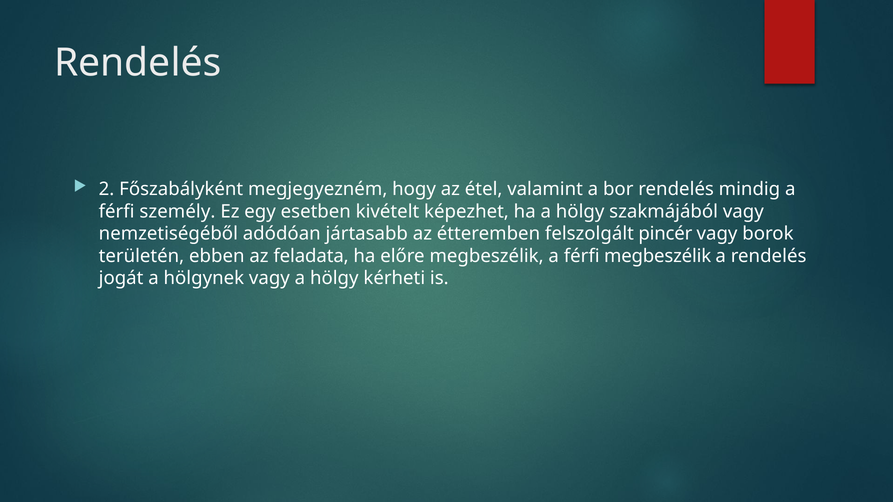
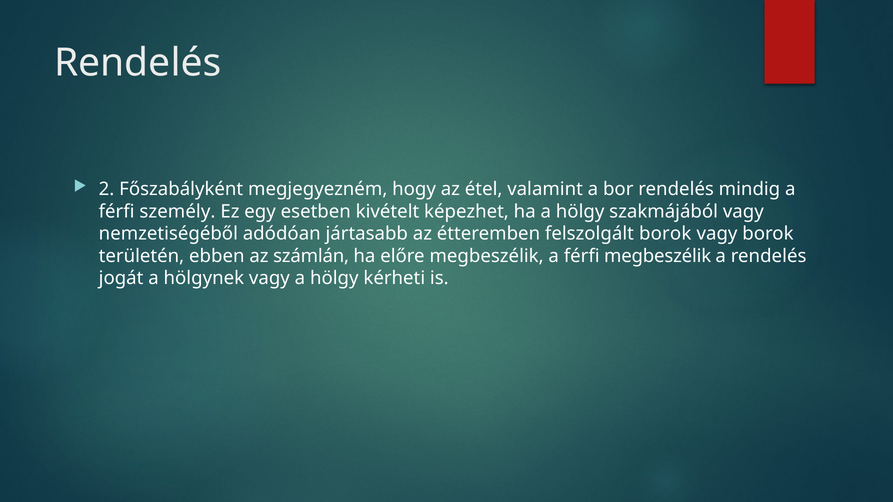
felszolgált pincér: pincér -> borok
feladata: feladata -> számlán
